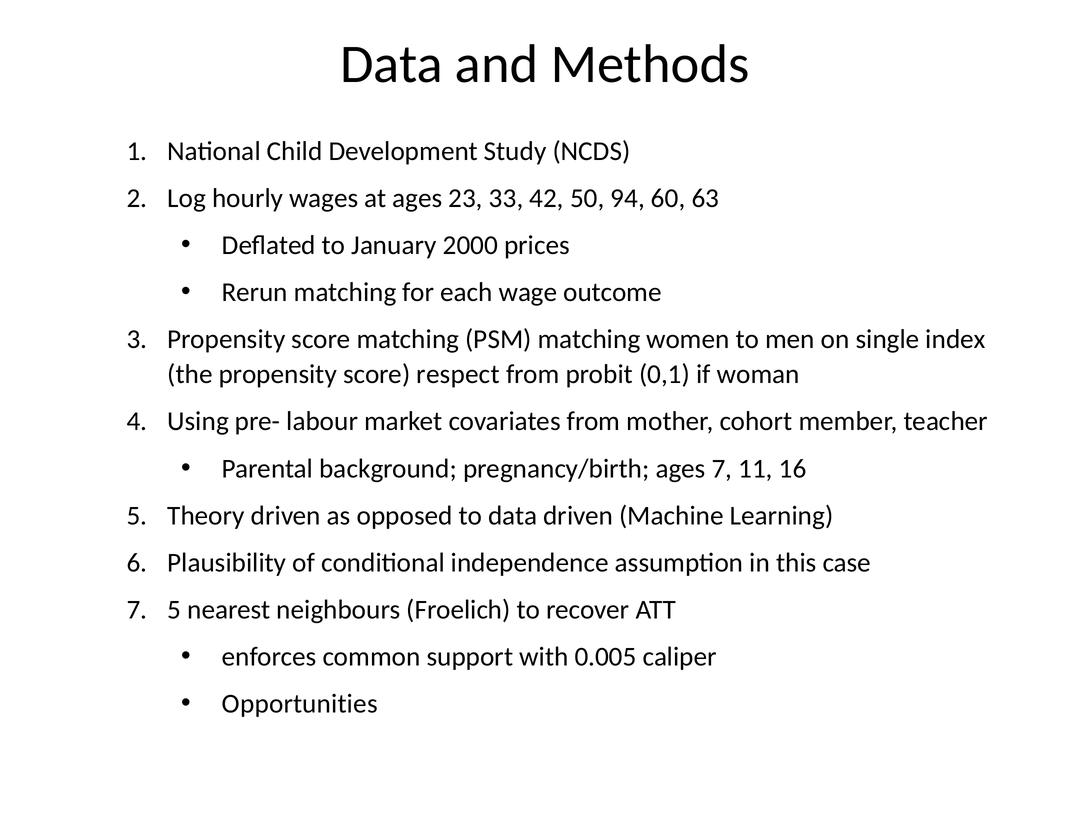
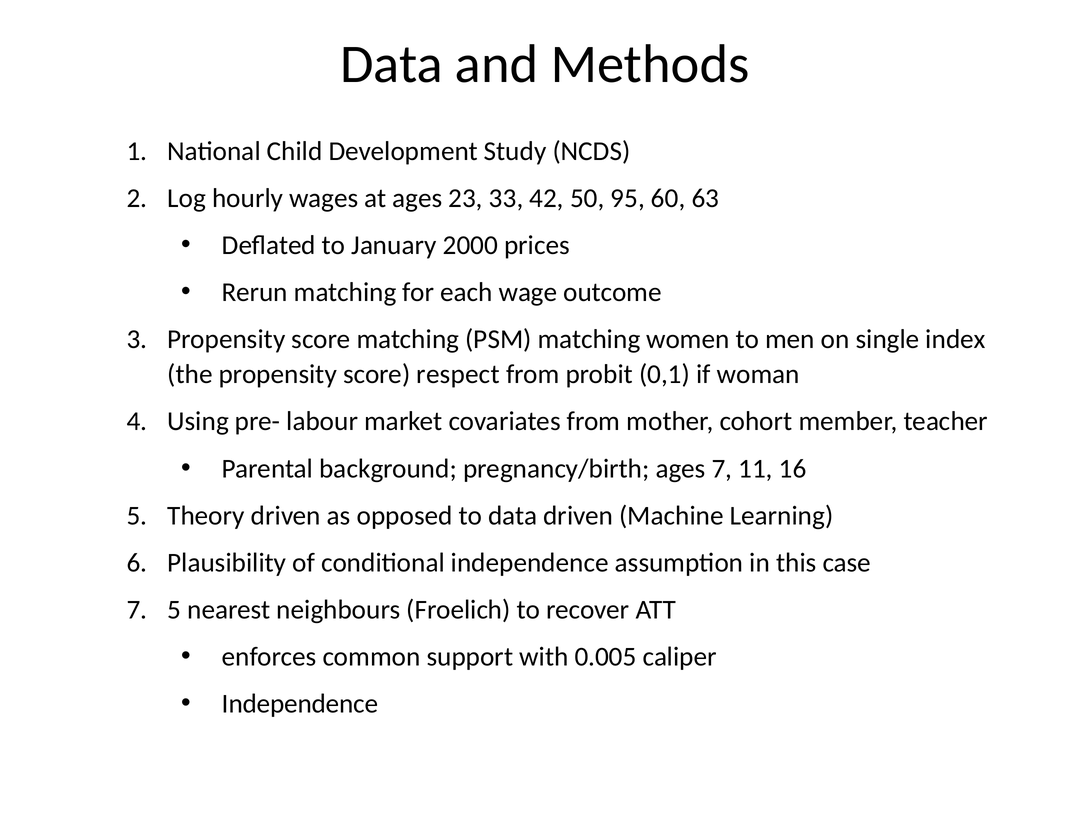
94: 94 -> 95
Opportunities at (300, 704): Opportunities -> Independence
